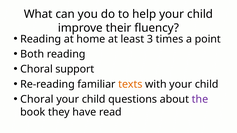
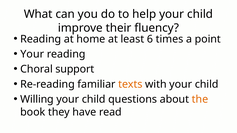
3: 3 -> 6
Both at (32, 54): Both -> Your
Choral at (37, 100): Choral -> Willing
the colour: purple -> orange
